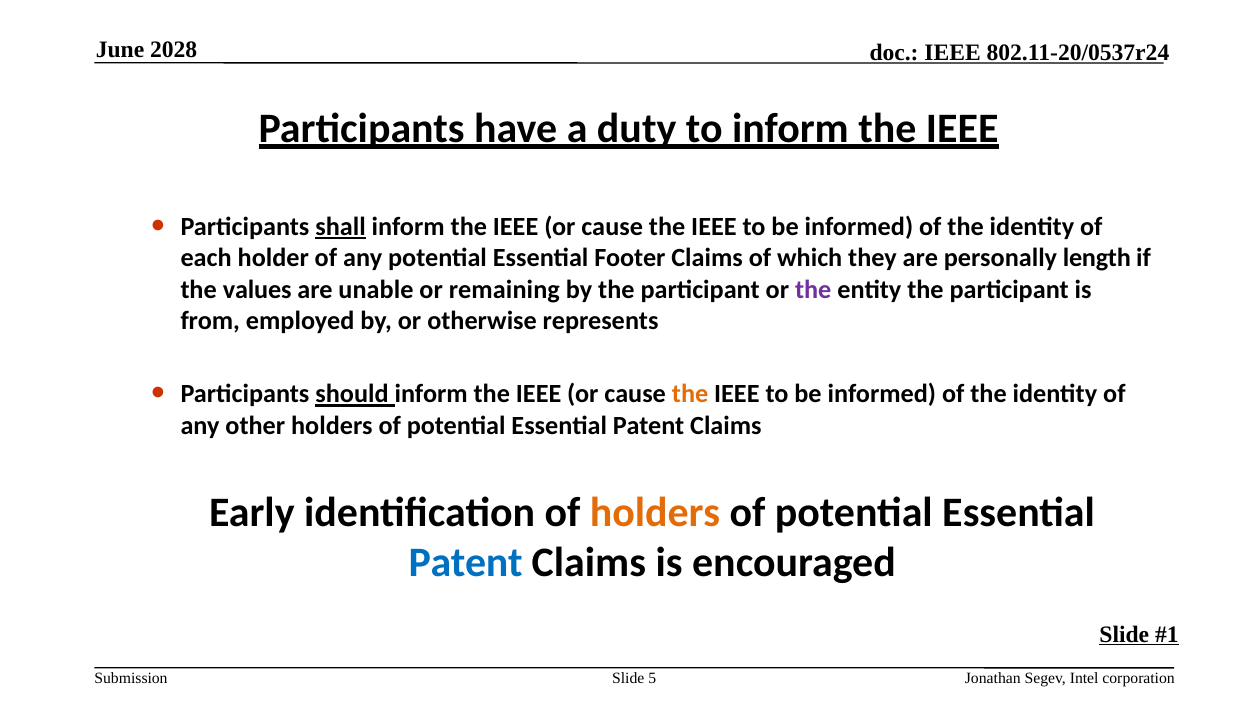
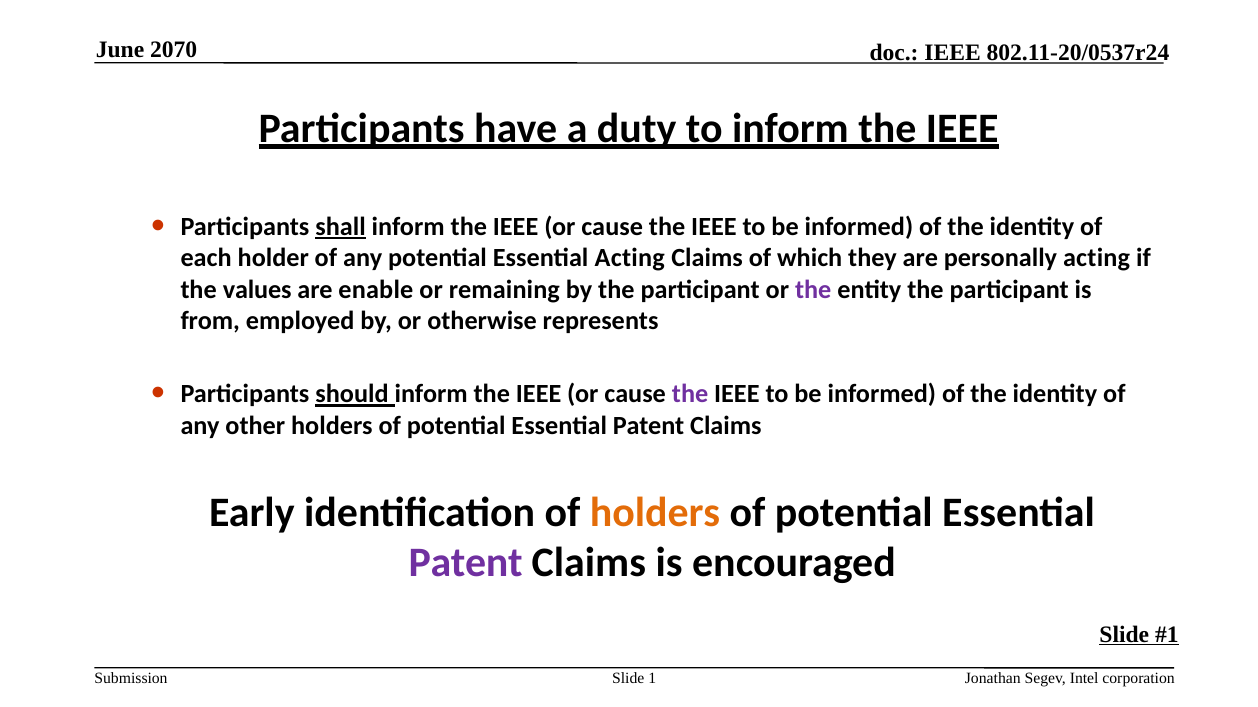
2028: 2028 -> 2070
Essential Footer: Footer -> Acting
personally length: length -> acting
unable: unable -> enable
the at (690, 395) colour: orange -> purple
Patent at (466, 563) colour: blue -> purple
5: 5 -> 1
